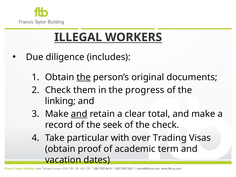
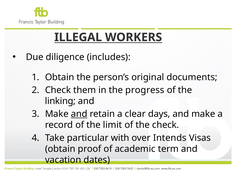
the at (84, 77) underline: present -> none
total: total -> days
seek: seek -> limit
Trading: Trading -> Intends
